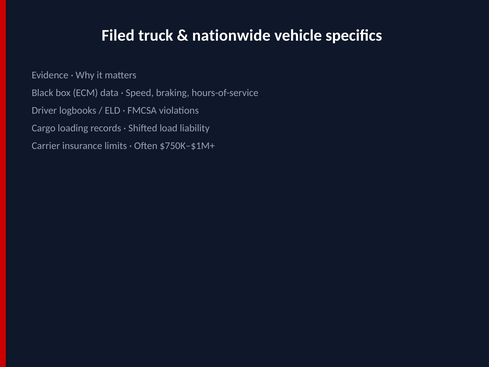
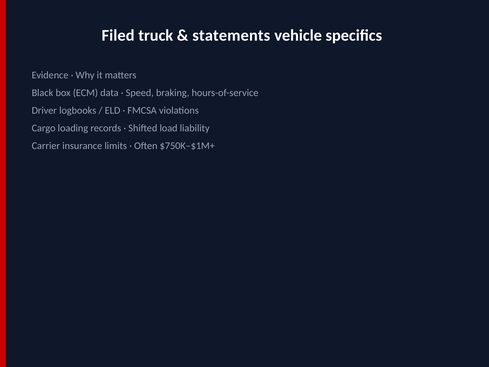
nationwide: nationwide -> statements
